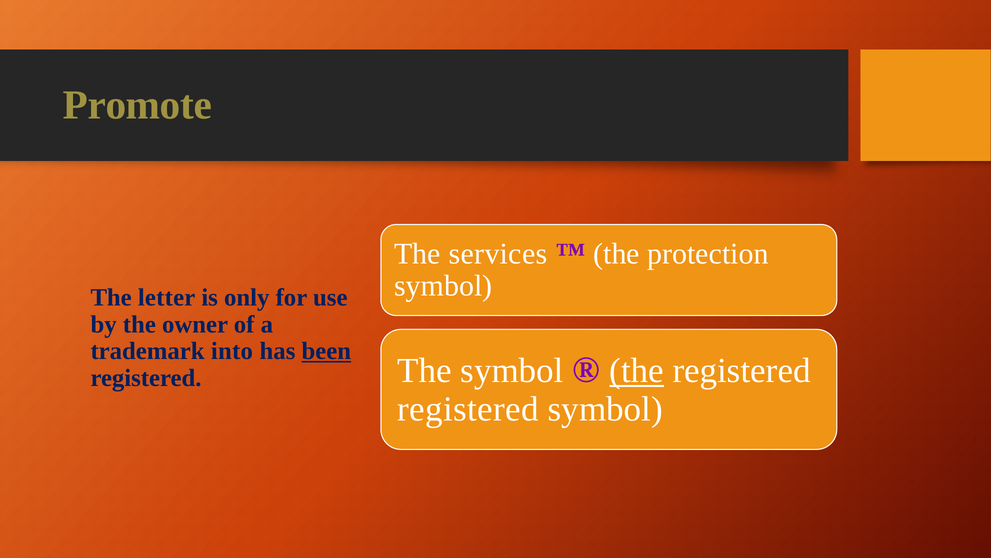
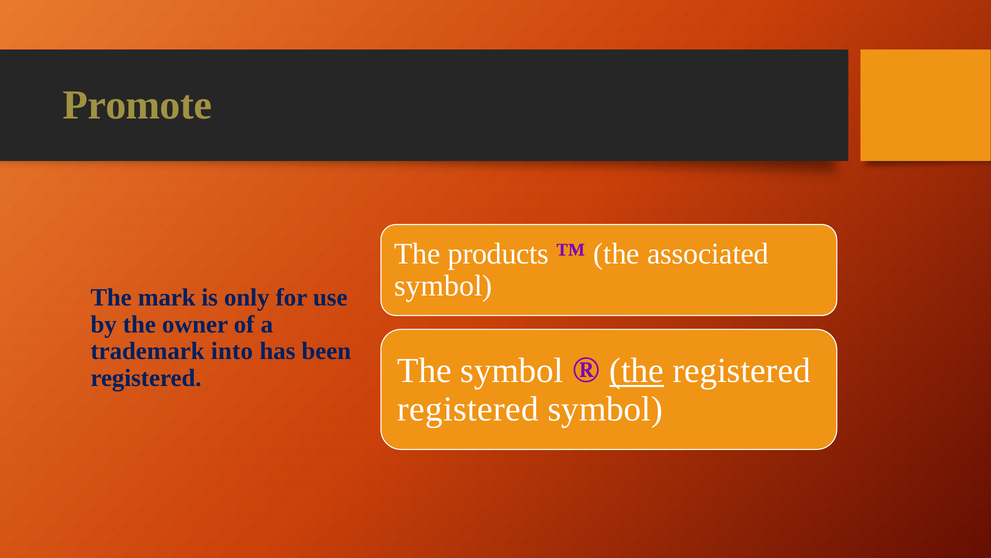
services: services -> products
protection: protection -> associated
letter: letter -> mark
been underline: present -> none
